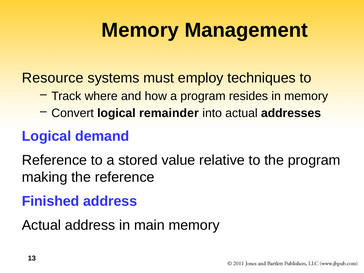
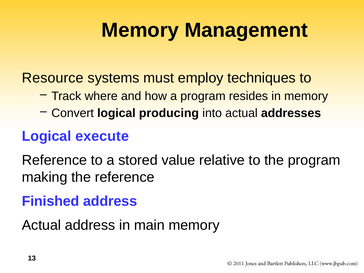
remainder: remainder -> producing
demand: demand -> execute
